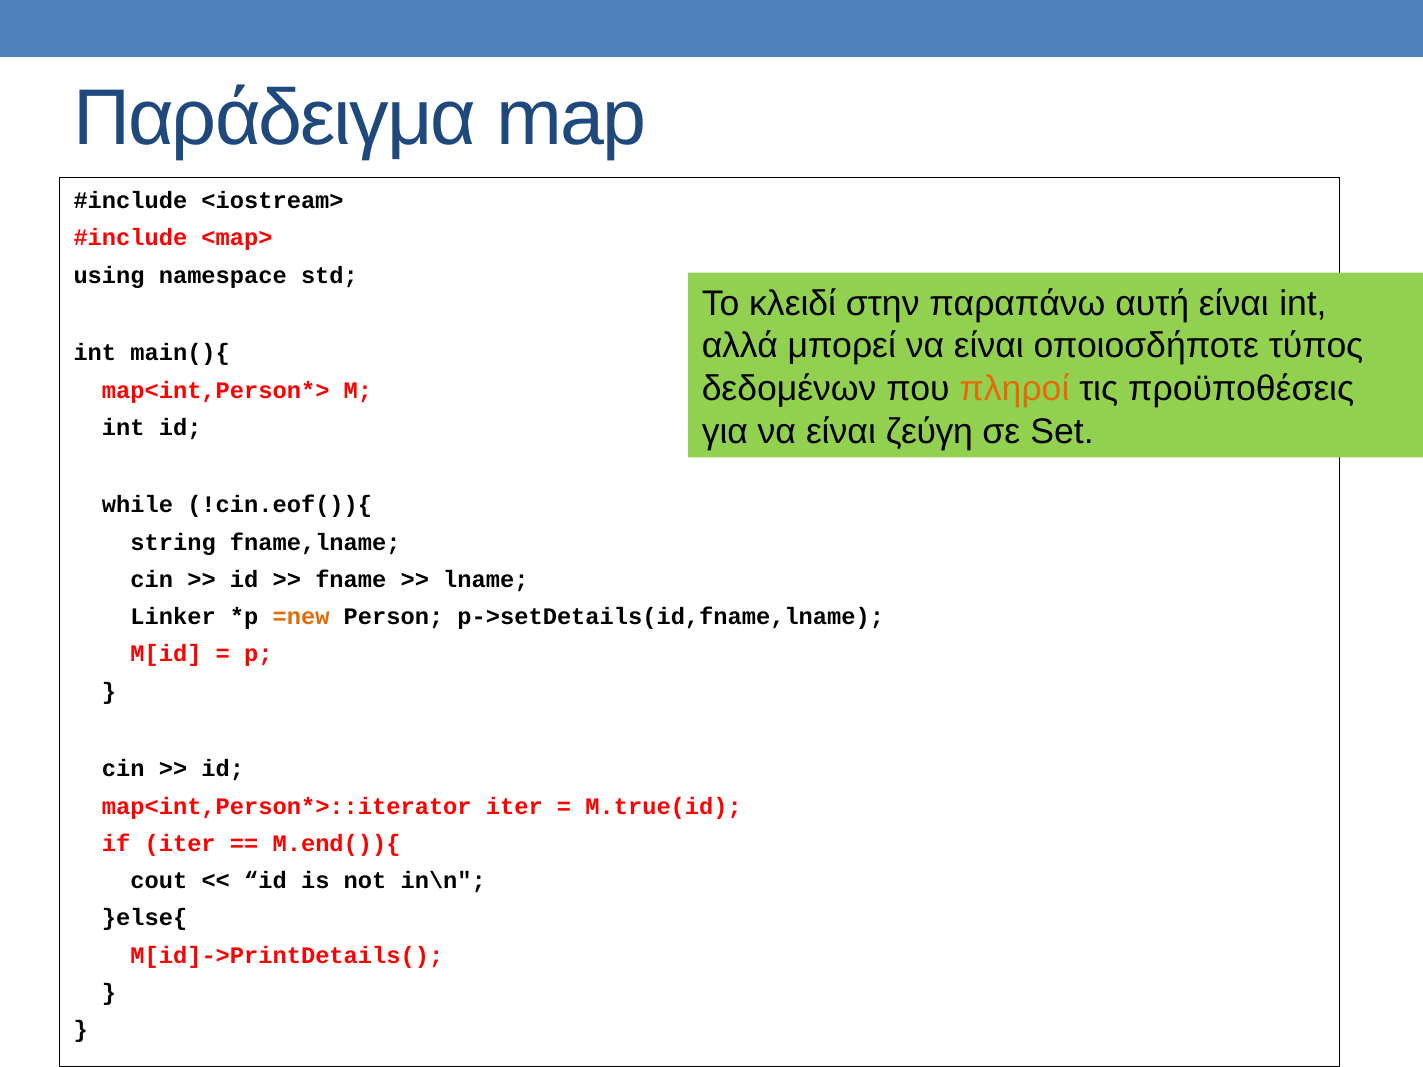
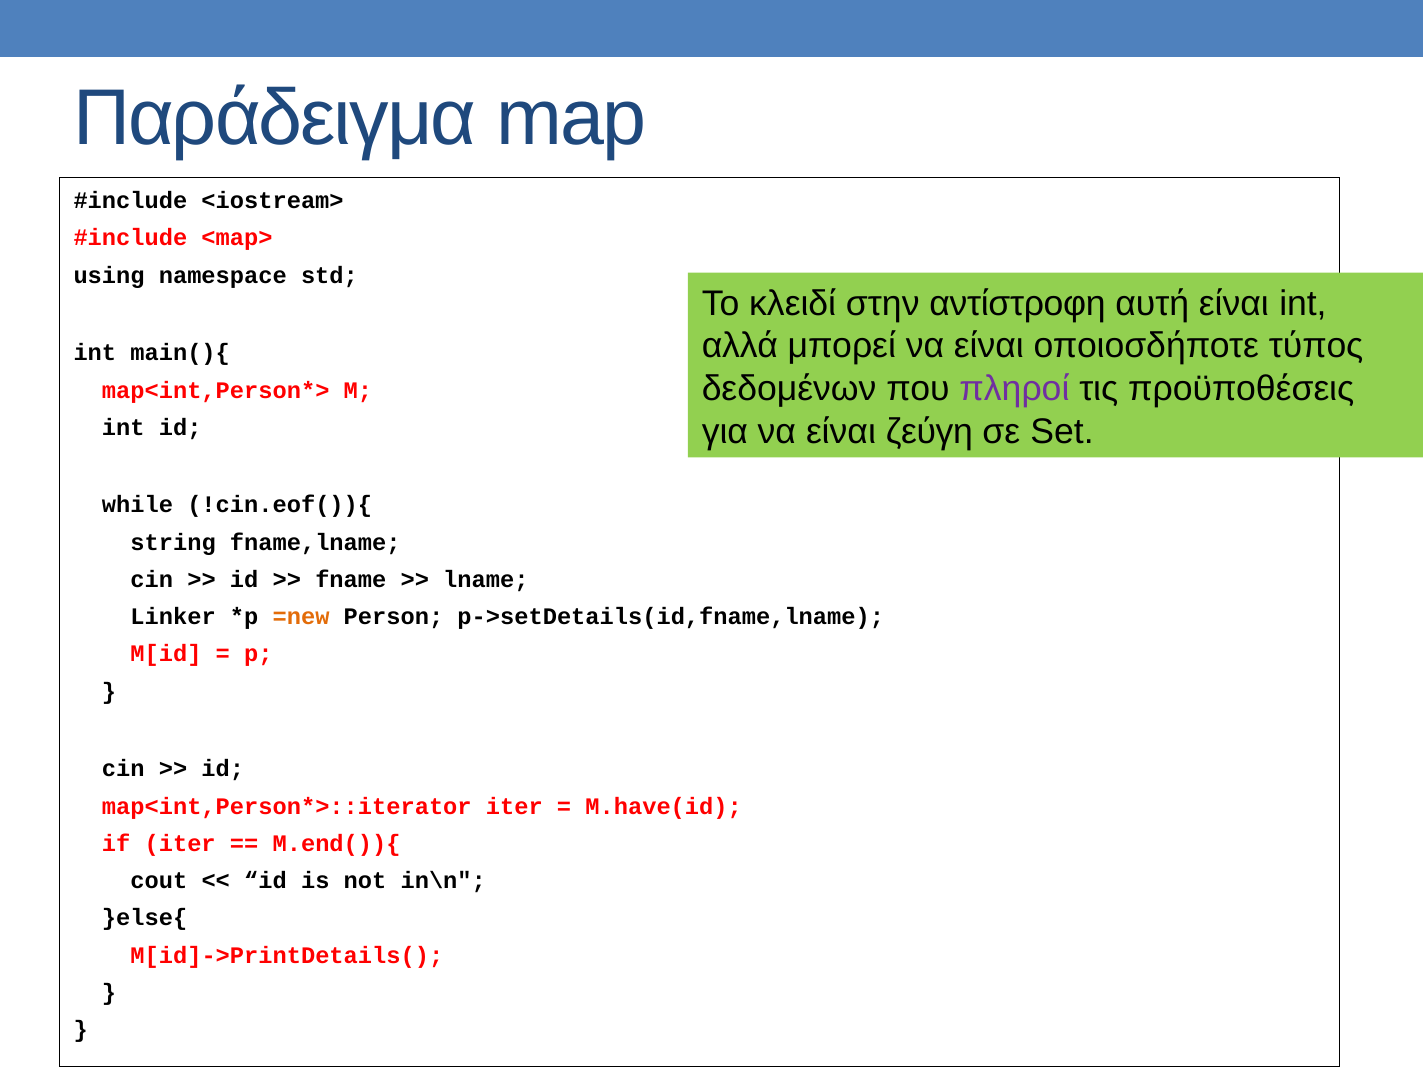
παραπάνω: παραπάνω -> αντίστροφη
πληροί colour: orange -> purple
M.true(id: M.true(id -> M.have(id
